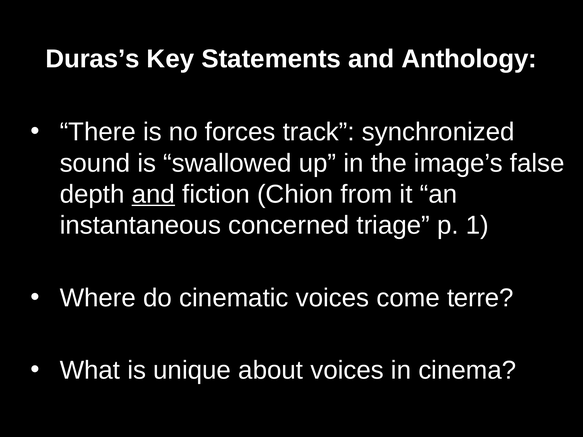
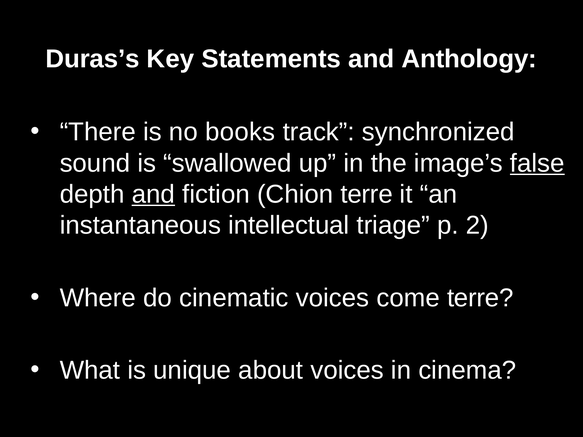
forces: forces -> books
false underline: none -> present
Chion from: from -> terre
concerned: concerned -> intellectual
1: 1 -> 2
